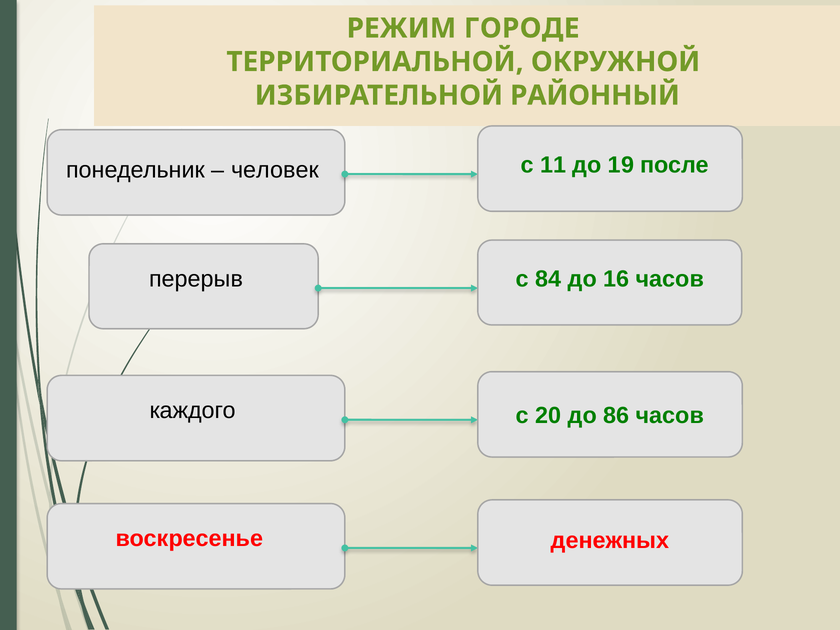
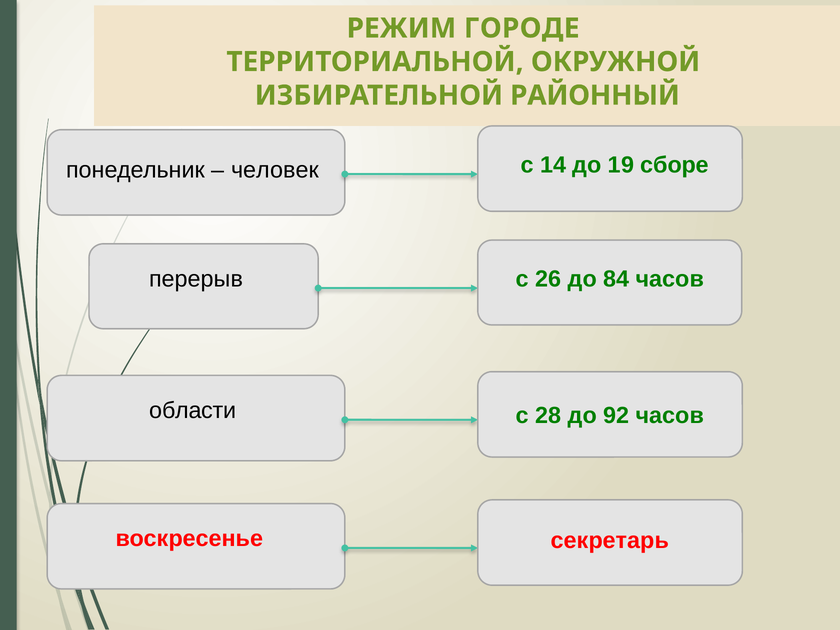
11: 11 -> 14
после: после -> сборе
84: 84 -> 26
16: 16 -> 84
каждого: каждого -> области
20: 20 -> 28
86: 86 -> 92
денежных: денежных -> секретарь
